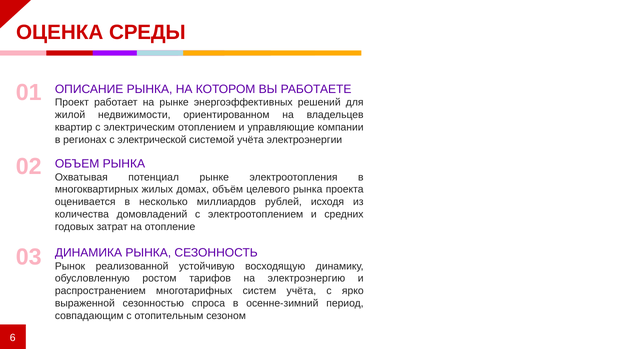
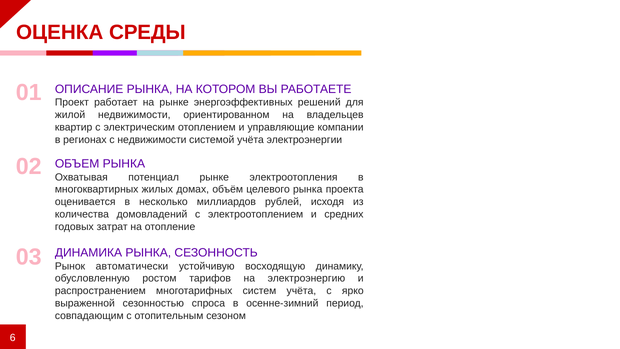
с электрической: электрической -> недвижимости
реализованной: реализованной -> автоматически
